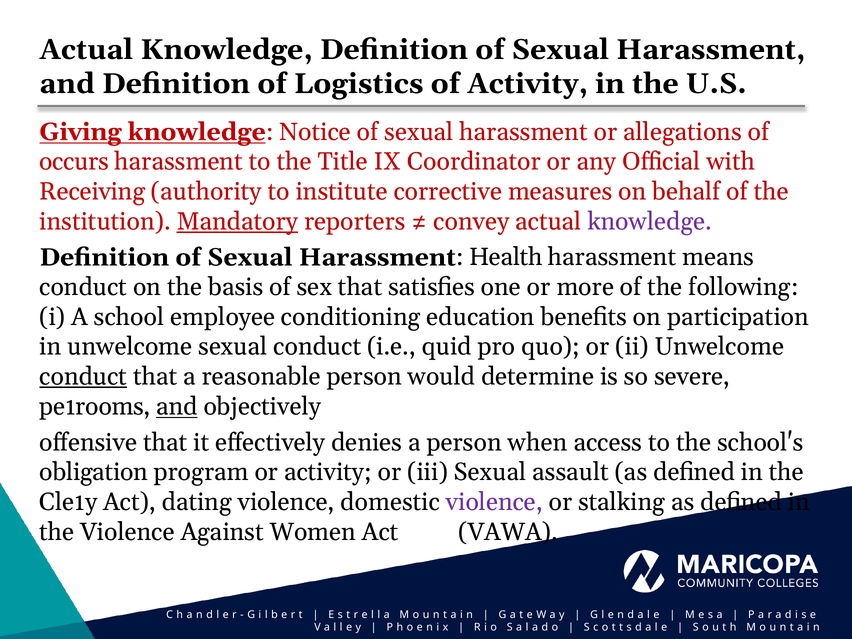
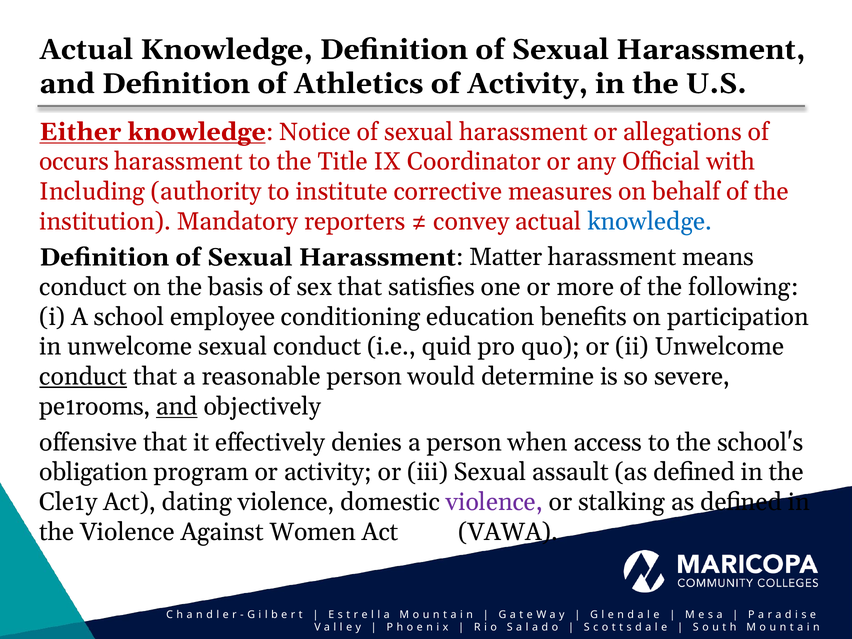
Logistics: Logistics -> Athletics
Giving: Giving -> Either
Receiving: Receiving -> Including
Mandatory underline: present -> none
knowledge at (650, 221) colour: purple -> blue
Health: Health -> Matter
